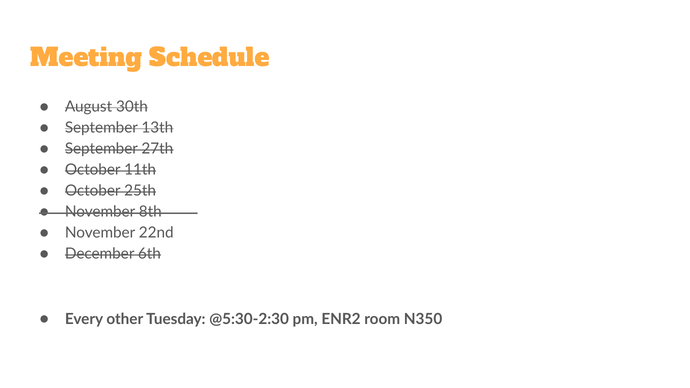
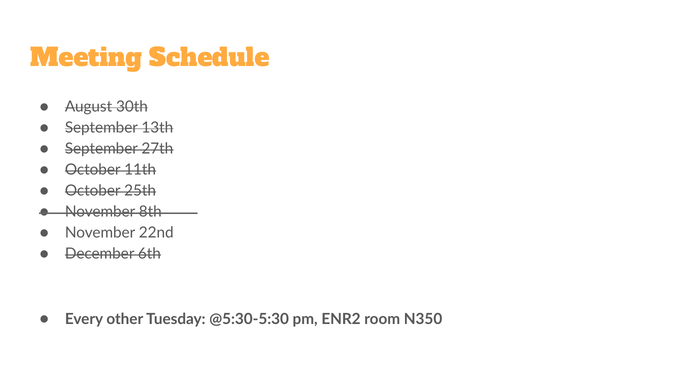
@5:30-2:30: @5:30-2:30 -> @5:30-5:30
